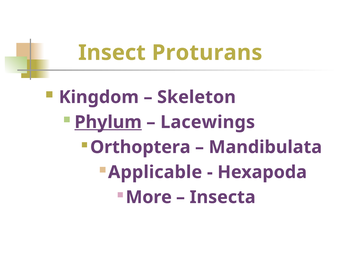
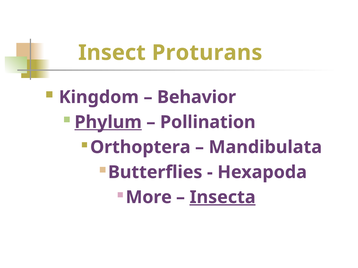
Skeleton: Skeleton -> Behavior
Lacewings: Lacewings -> Pollination
Applicable: Applicable -> Butterflies
Insecta underline: none -> present
